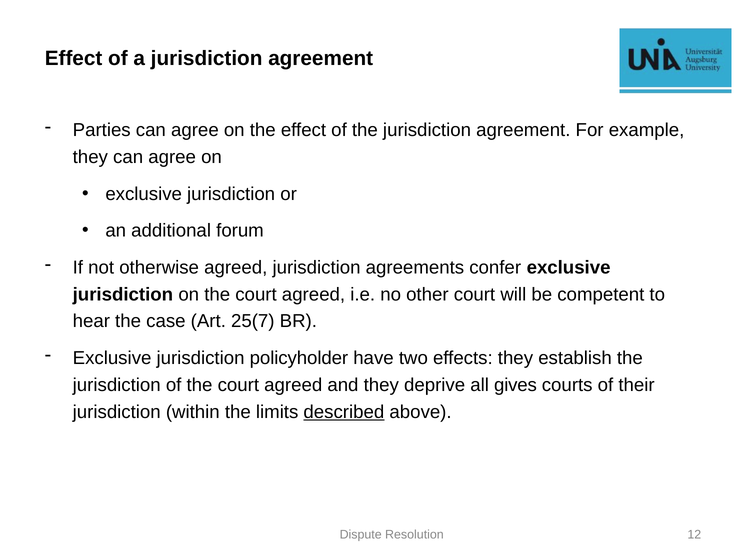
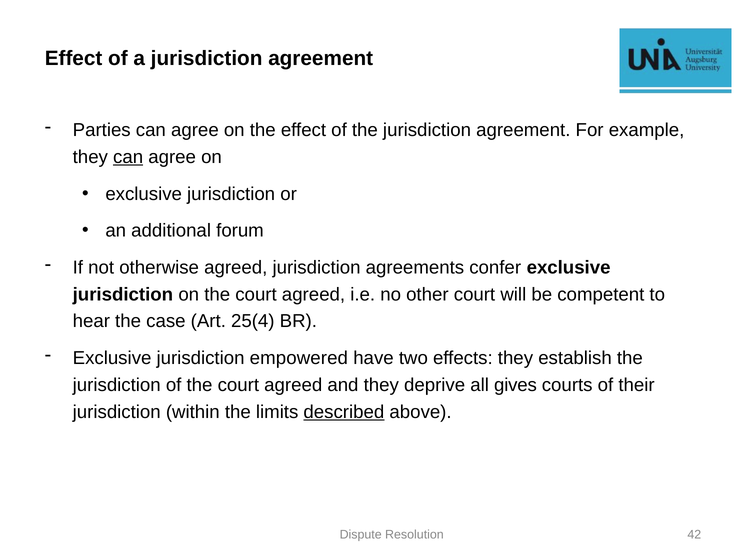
can at (128, 157) underline: none -> present
25(7: 25(7 -> 25(4
policyholder: policyholder -> empowered
12: 12 -> 42
